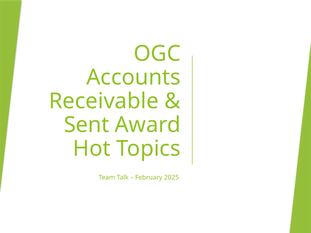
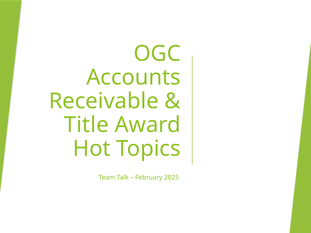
Sent: Sent -> Title
